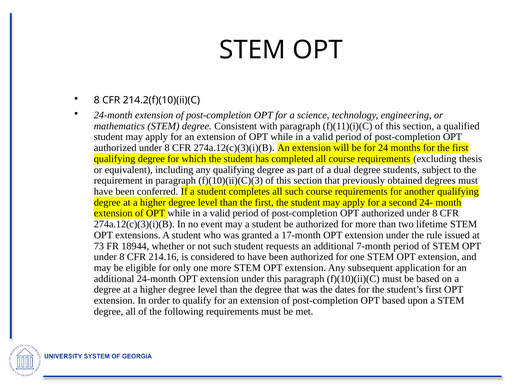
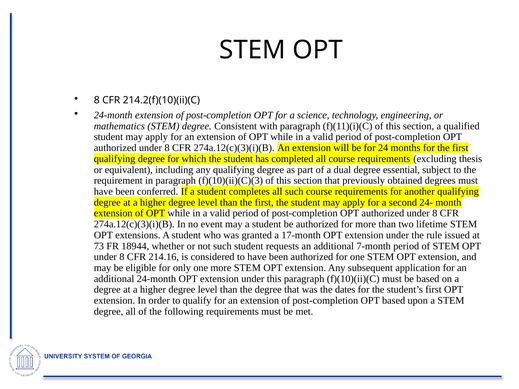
students: students -> essential
